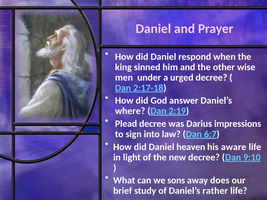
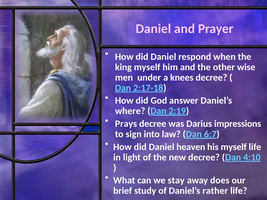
king sinned: sinned -> myself
urged: urged -> knees
Plead: Plead -> Prays
his aware: aware -> myself
9:10: 9:10 -> 4:10
sons: sons -> stay
